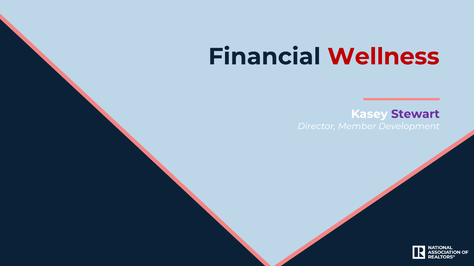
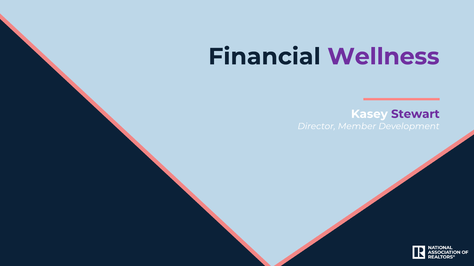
Wellness colour: red -> purple
